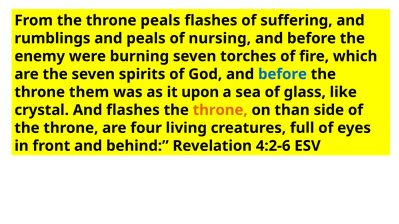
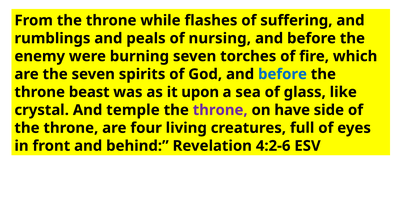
throne peals: peals -> while
them: them -> beast
And flashes: flashes -> temple
throne at (220, 110) colour: orange -> purple
than: than -> have
